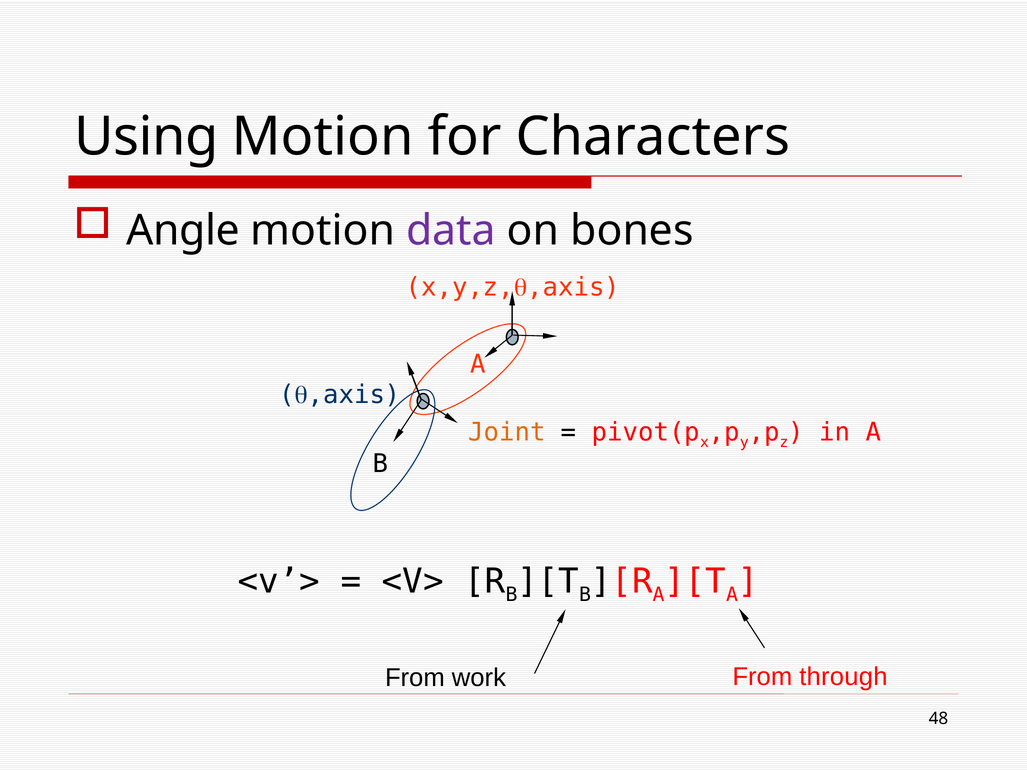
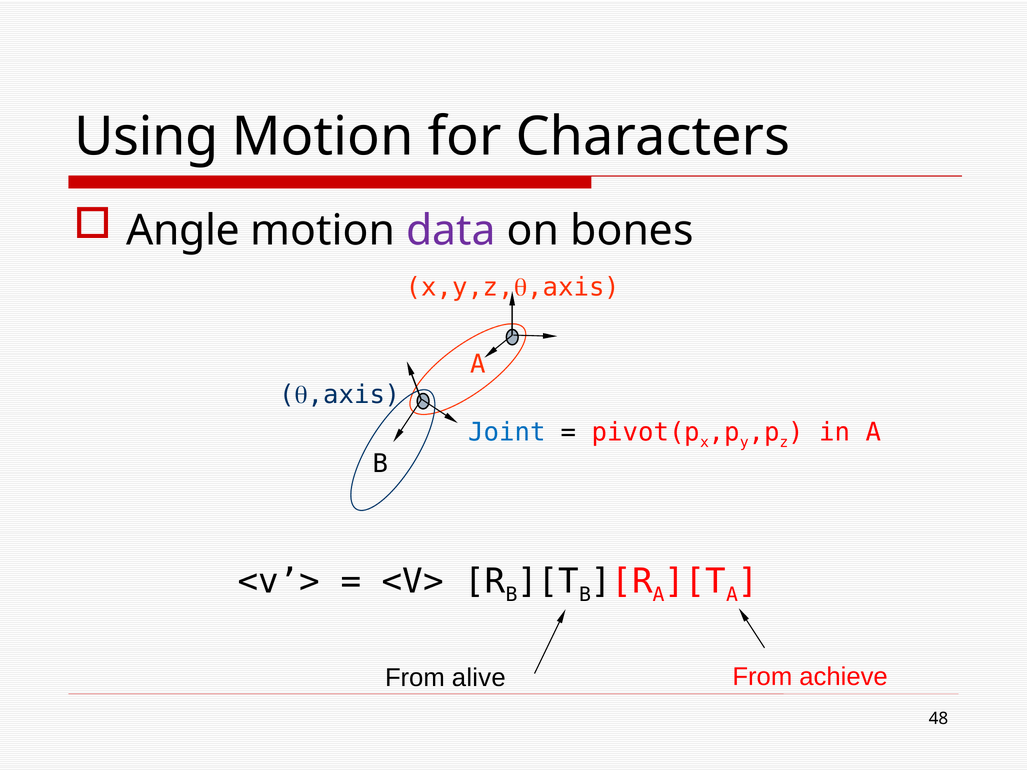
Joint colour: orange -> blue
work: work -> alive
through: through -> achieve
